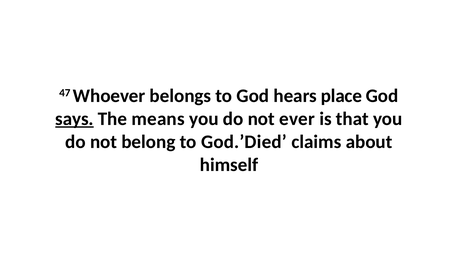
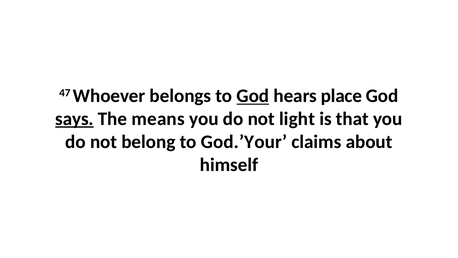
God at (253, 96) underline: none -> present
ever: ever -> light
God.’Died: God.’Died -> God.’Your
